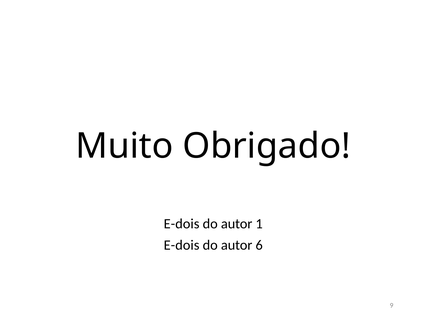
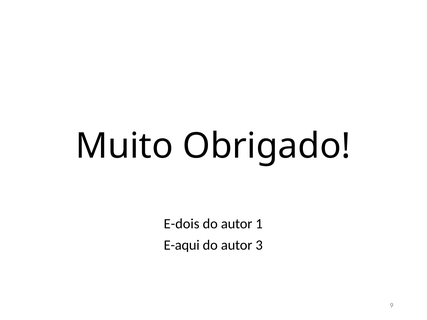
E-dois at (182, 245): E-dois -> E-aqui
6: 6 -> 3
